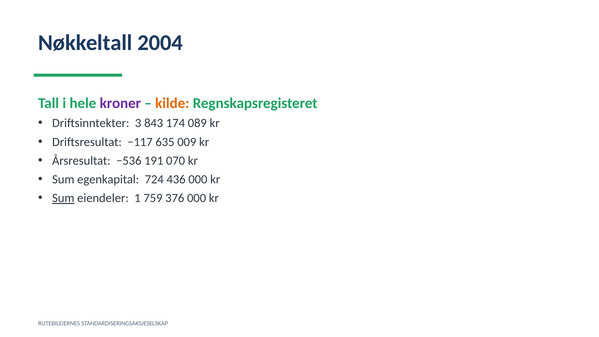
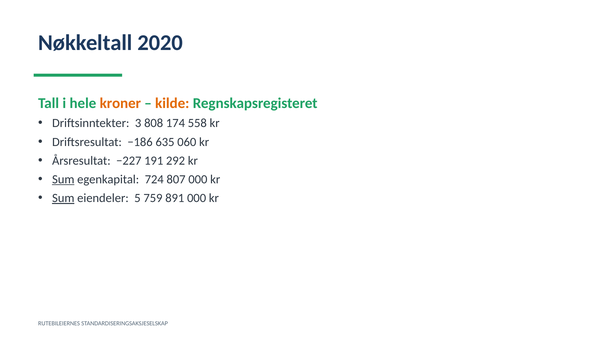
2004: 2004 -> 2020
kroner colour: purple -> orange
843: 843 -> 808
089: 089 -> 558
−117: −117 -> −186
009: 009 -> 060
−536: −536 -> −227
070: 070 -> 292
Sum at (63, 179) underline: none -> present
436: 436 -> 807
1: 1 -> 5
376: 376 -> 891
